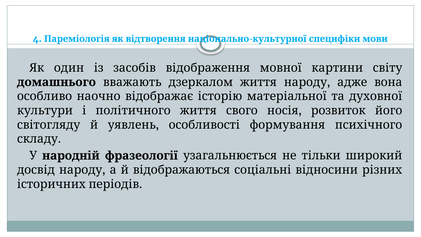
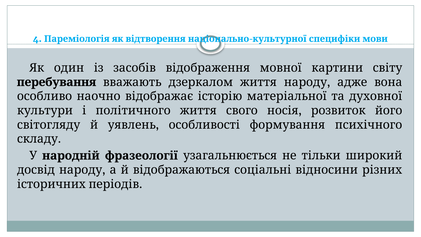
домашнього: домашнього -> перебування
